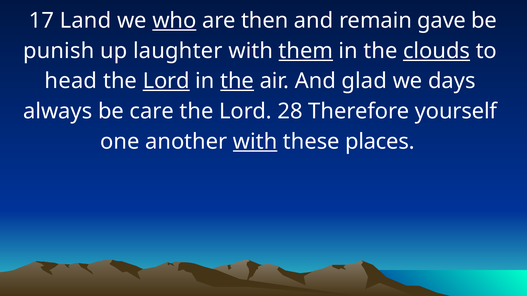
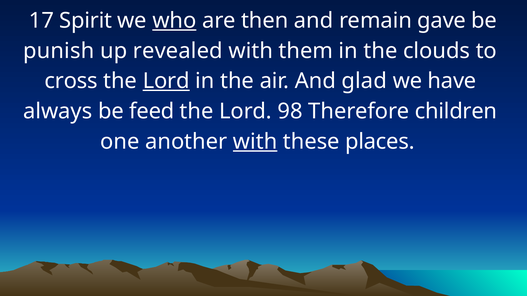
Land: Land -> Spirit
laughter: laughter -> revealed
them underline: present -> none
clouds underline: present -> none
head: head -> cross
the at (237, 81) underline: present -> none
days: days -> have
care: care -> feed
28: 28 -> 98
yourself: yourself -> children
